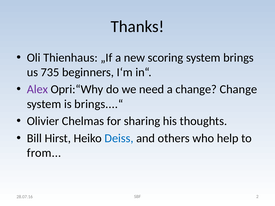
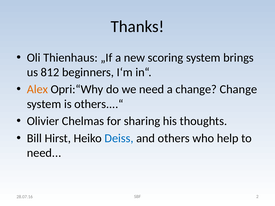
735: 735 -> 812
Alex colour: purple -> orange
brings....“: brings....“ -> others....“
from at (44, 153): from -> need
